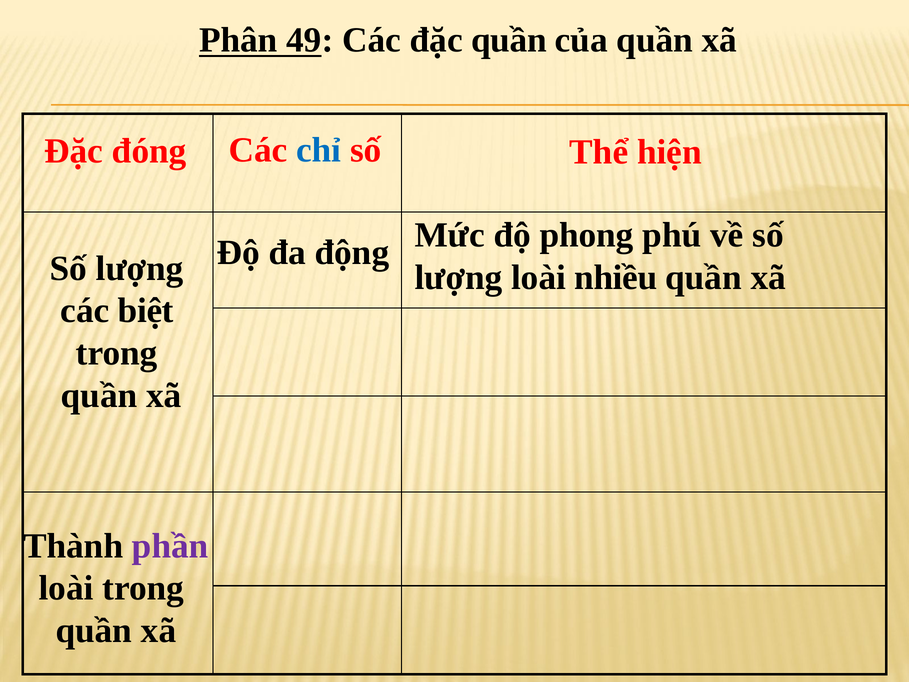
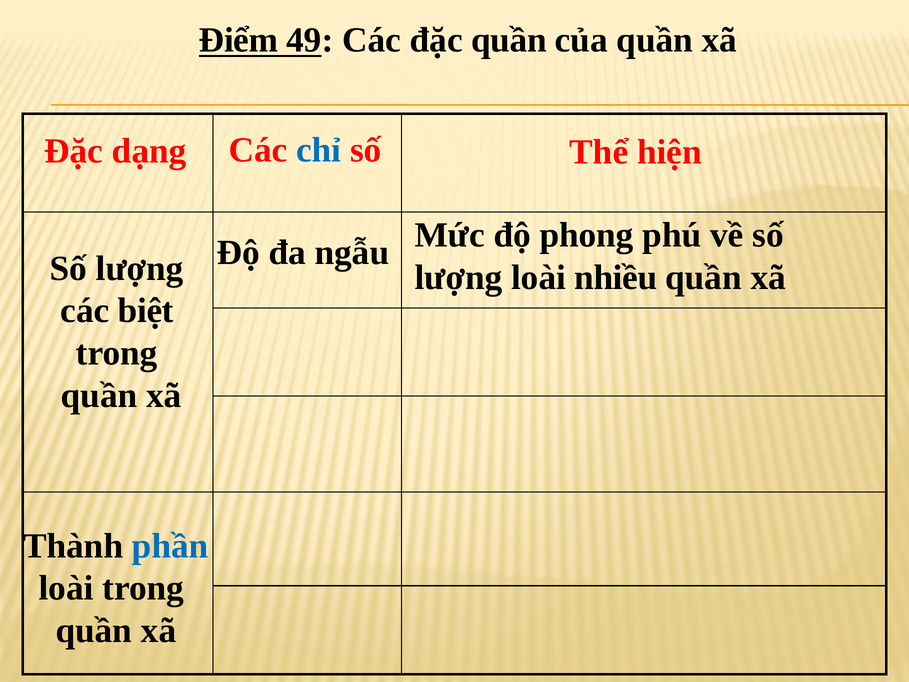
Phân: Phân -> Điểm
đóng: đóng -> dạng
động: động -> ngẫu
phần colour: purple -> blue
